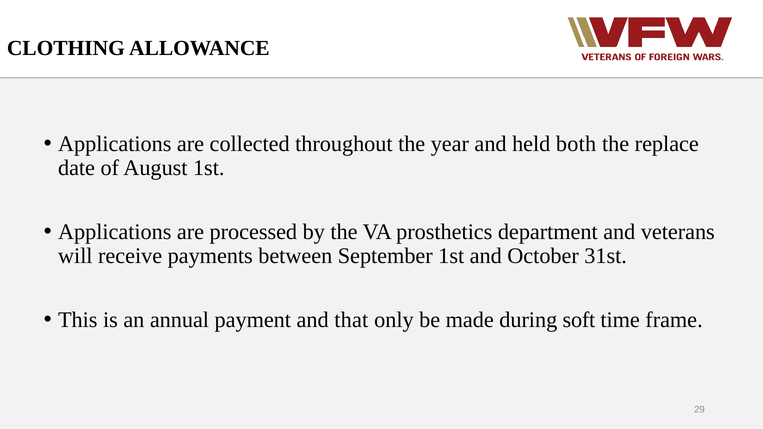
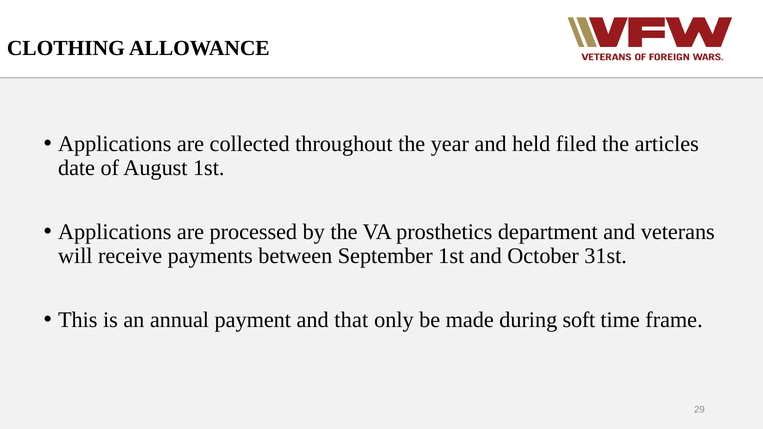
both: both -> filed
replace: replace -> articles
